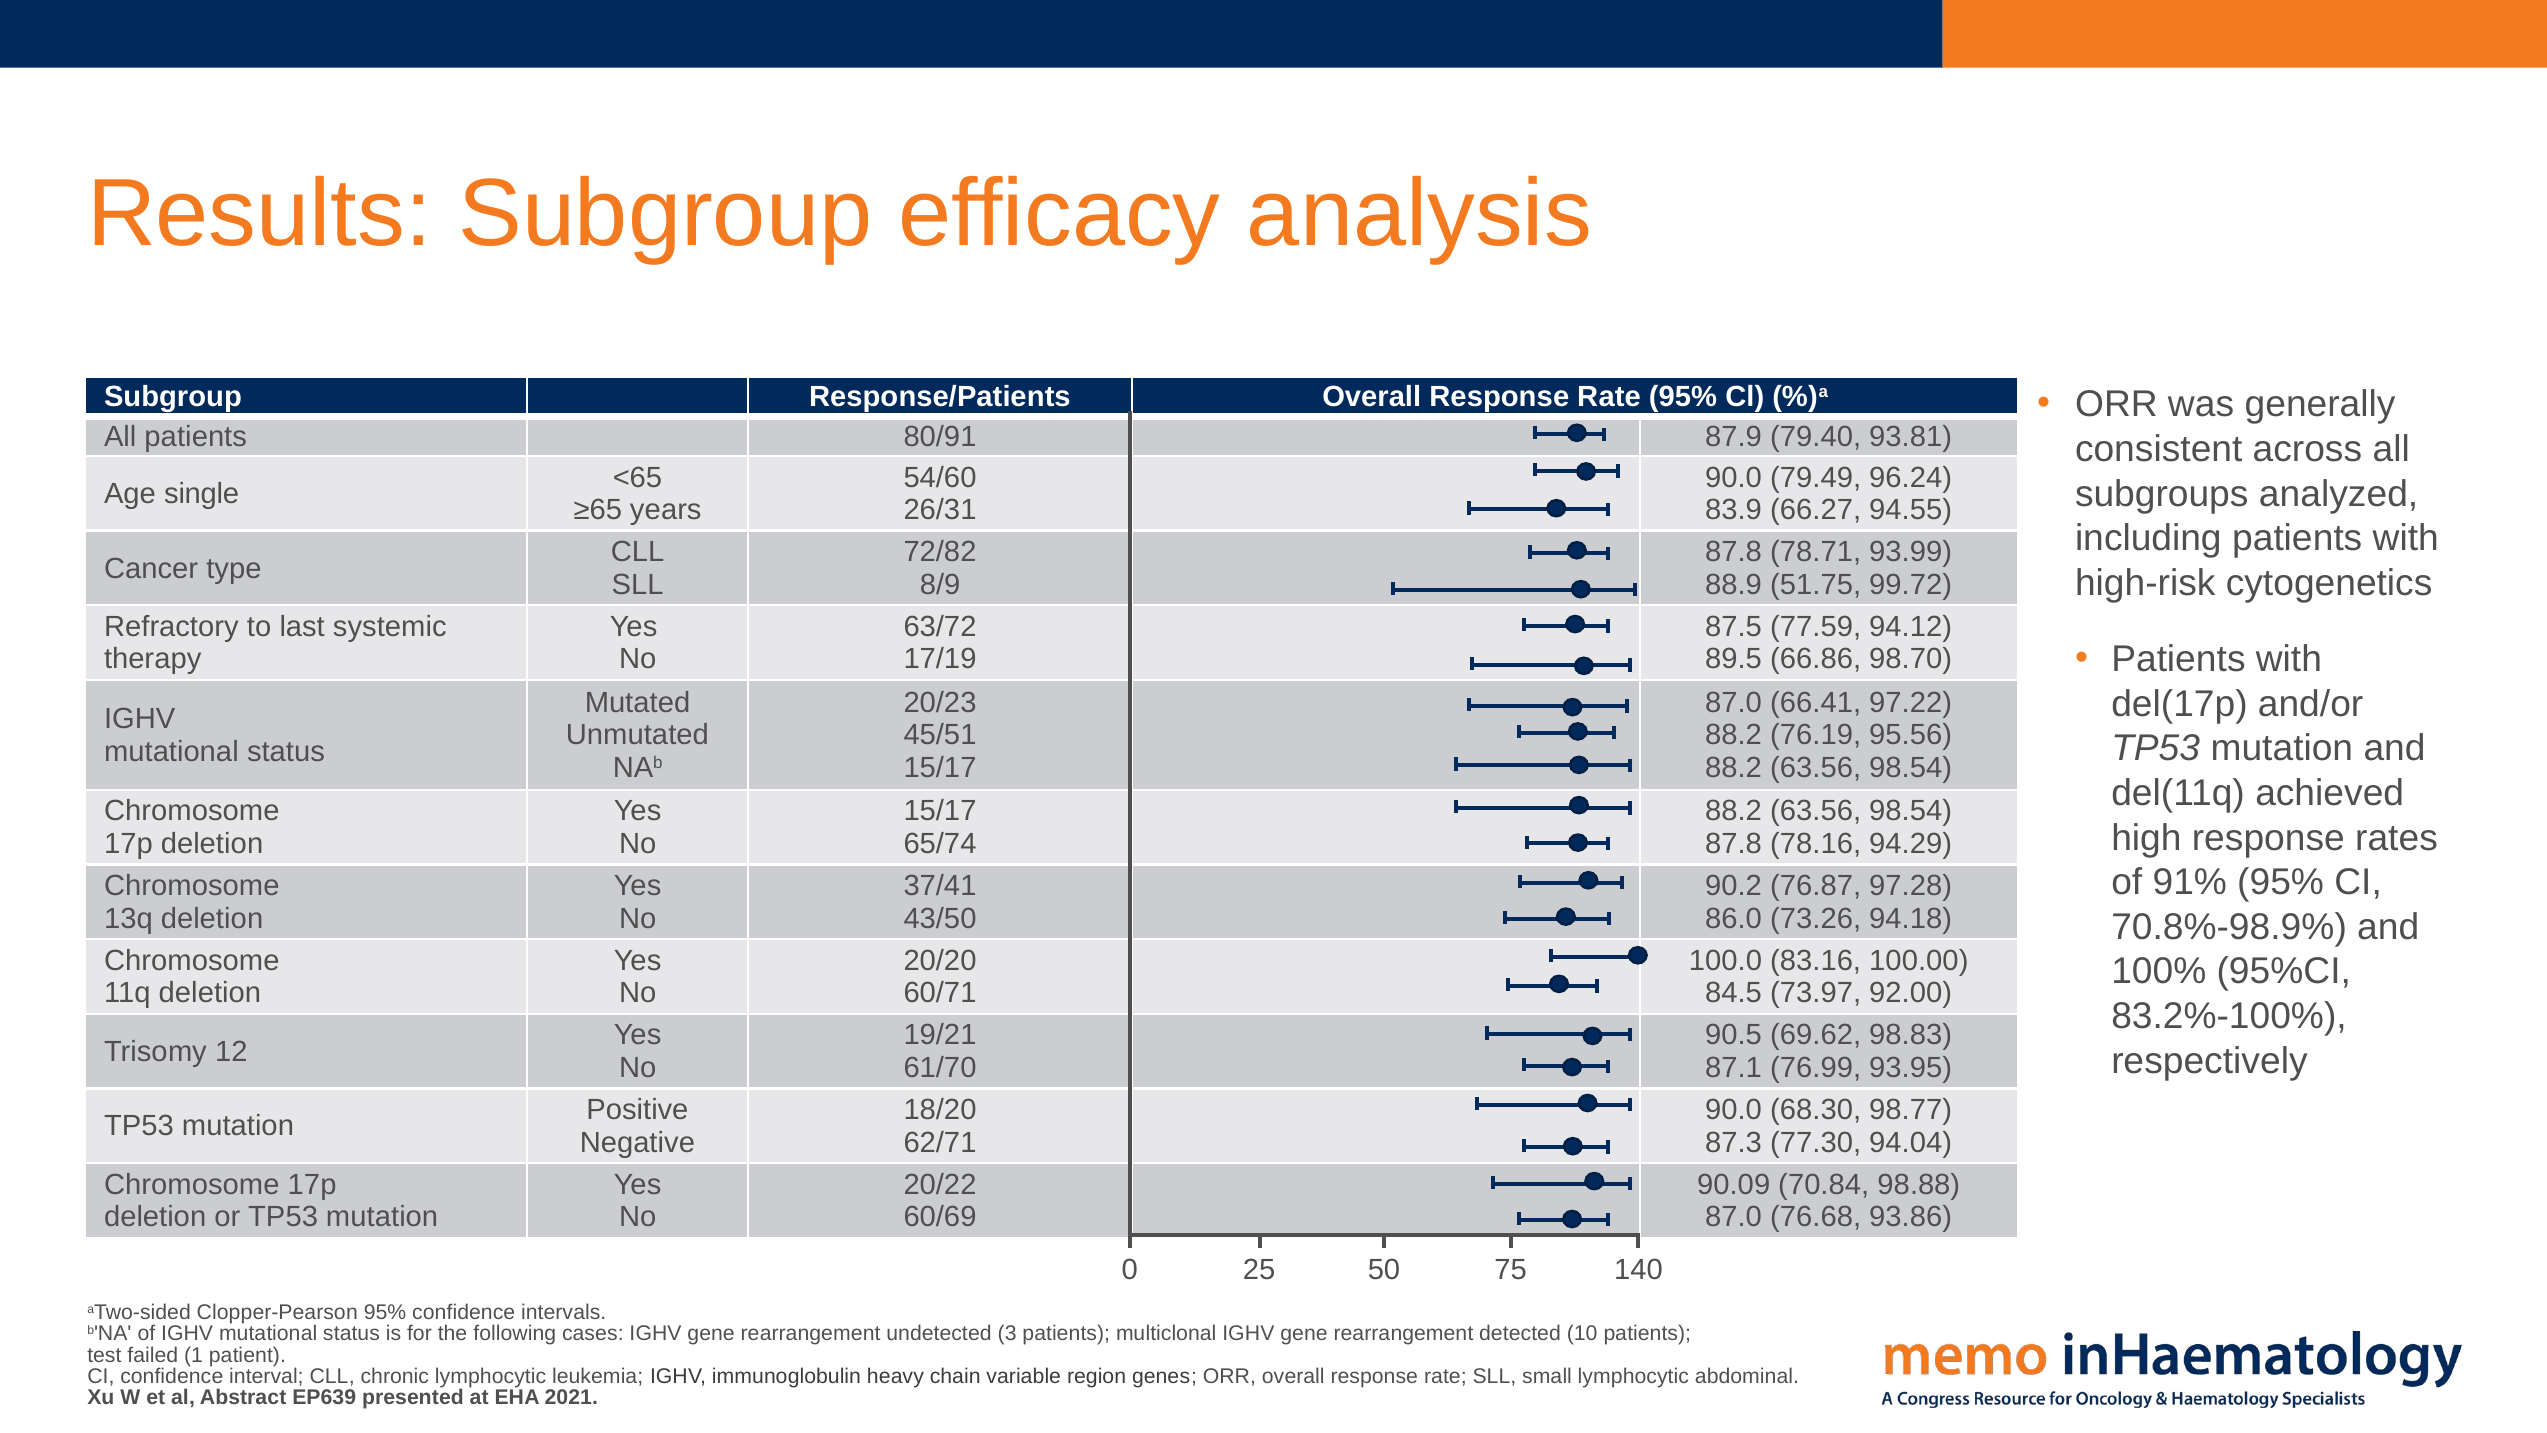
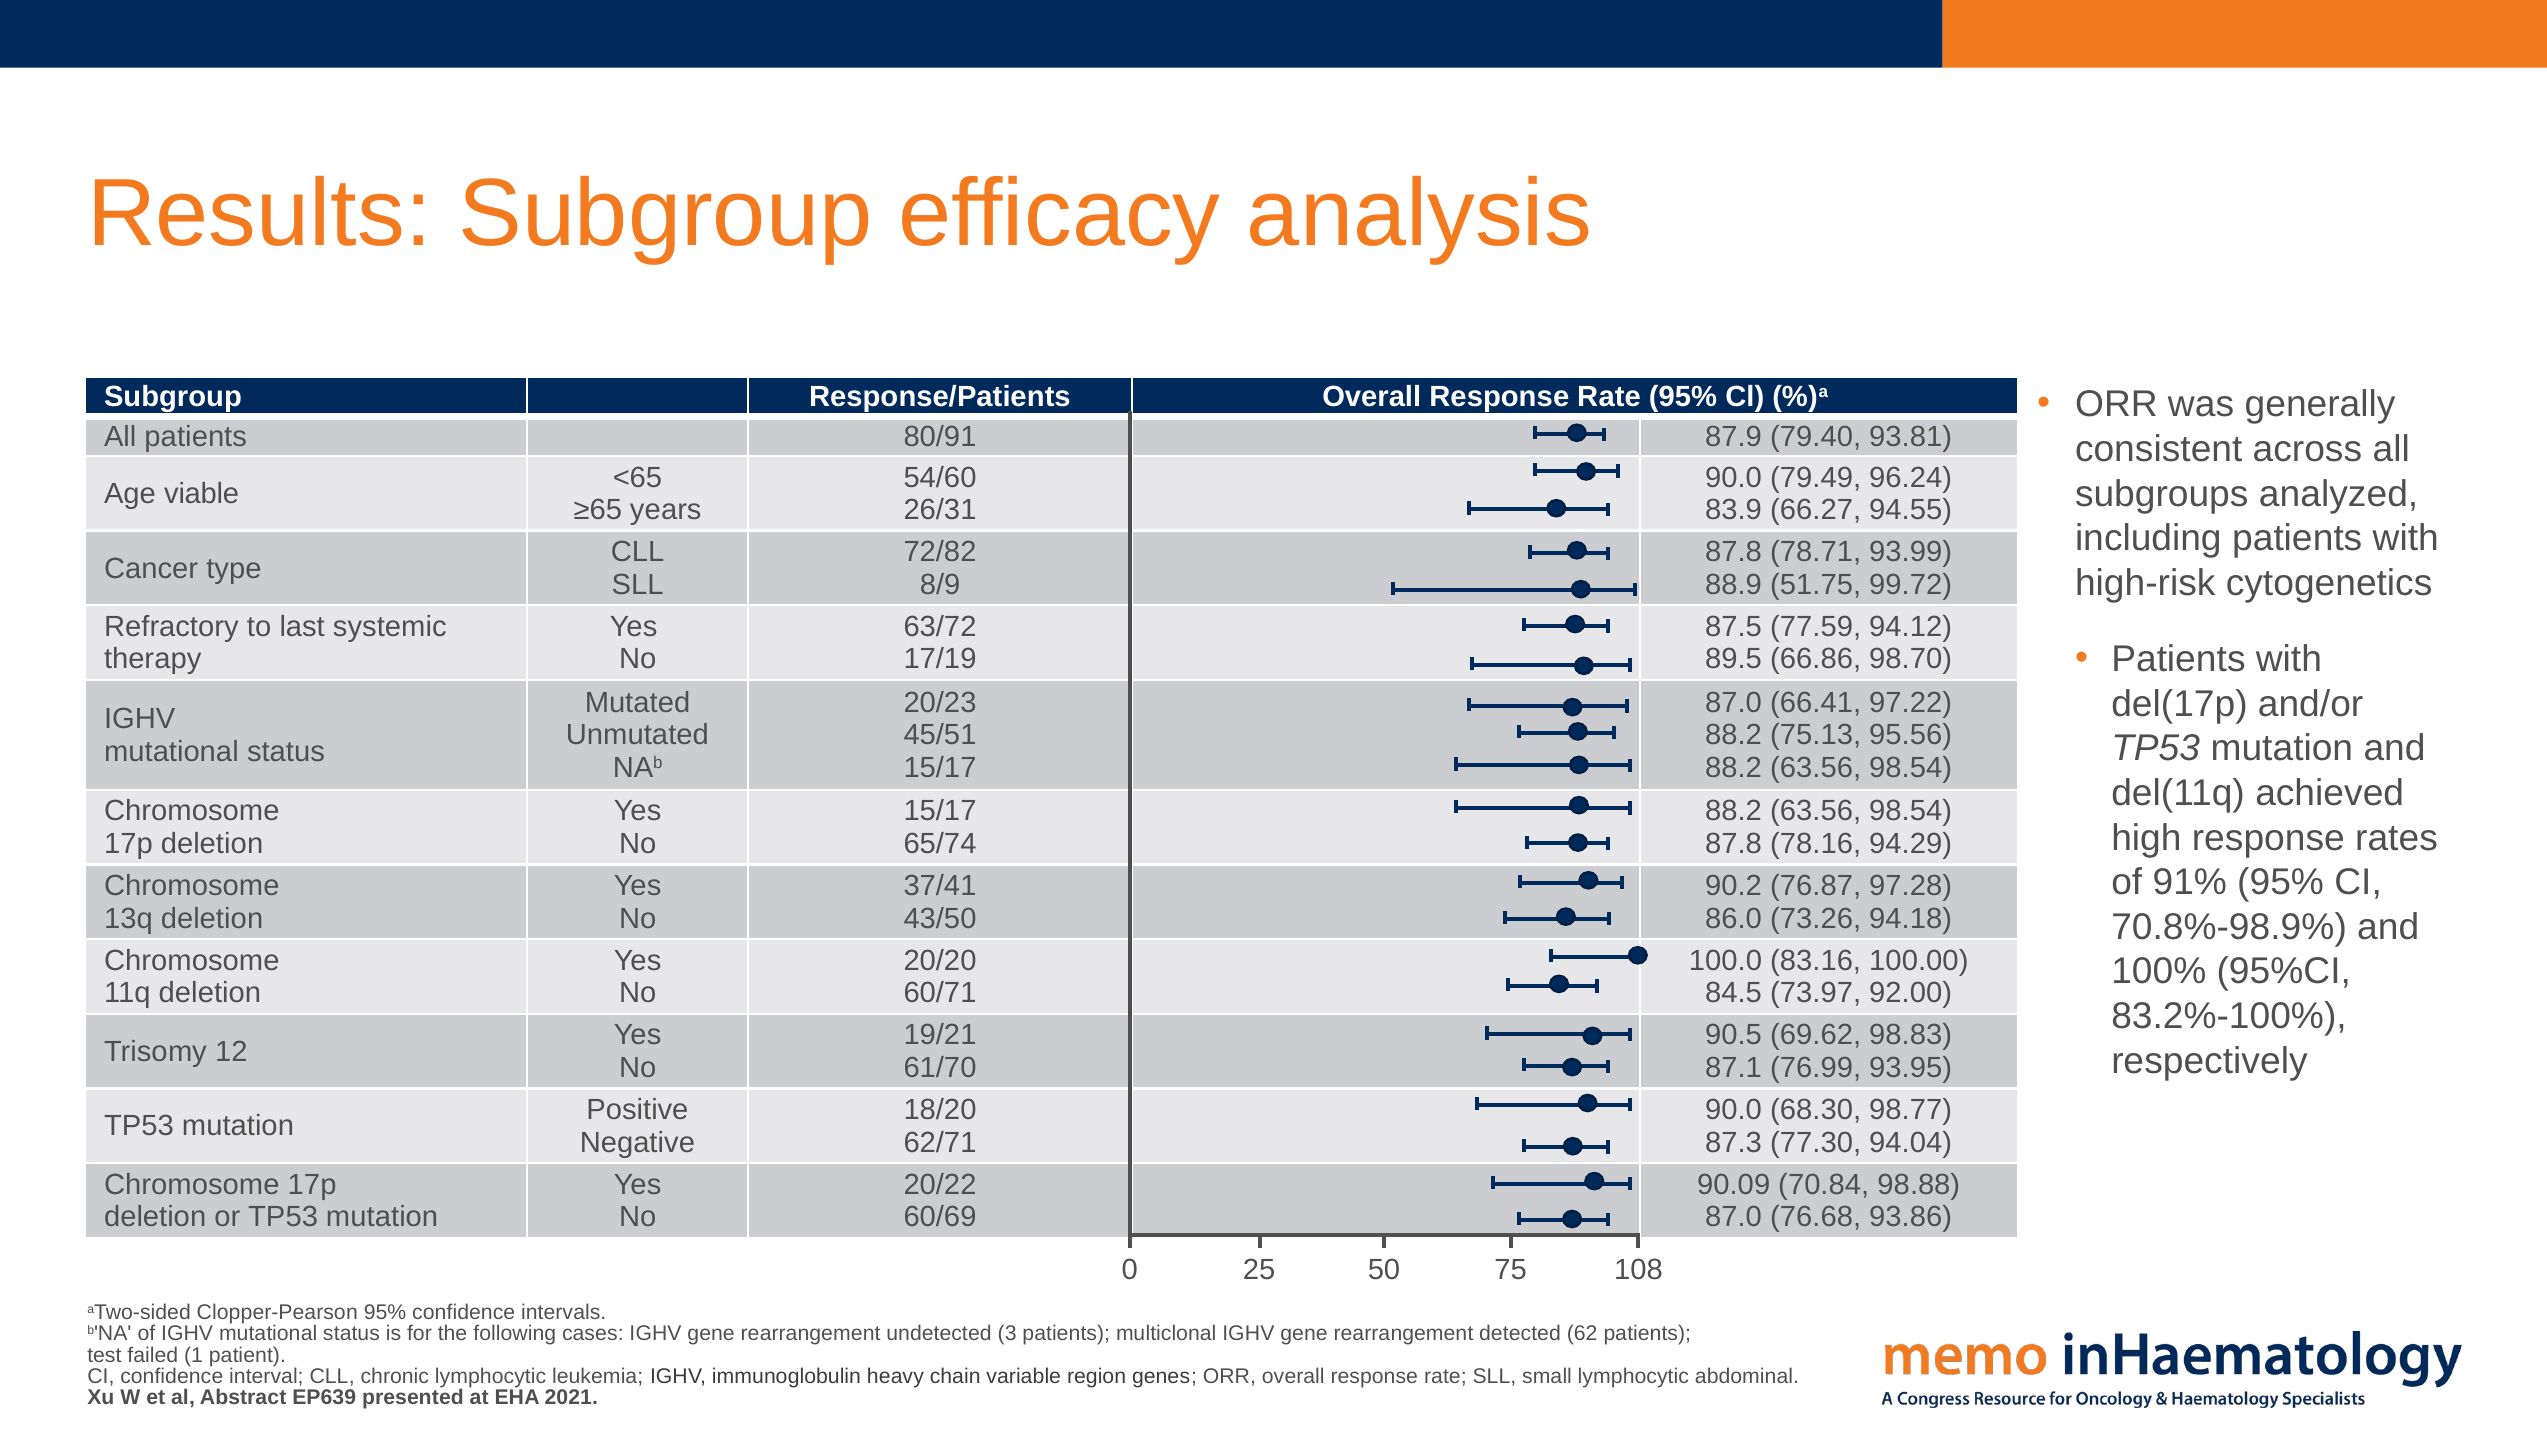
single: single -> viable
76.19: 76.19 -> 75.13
140: 140 -> 108
10: 10 -> 62
